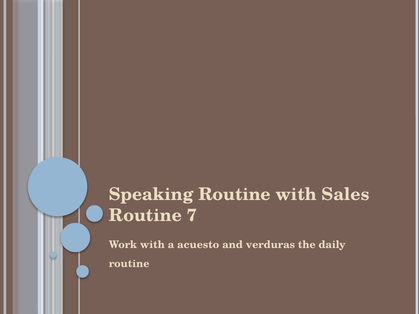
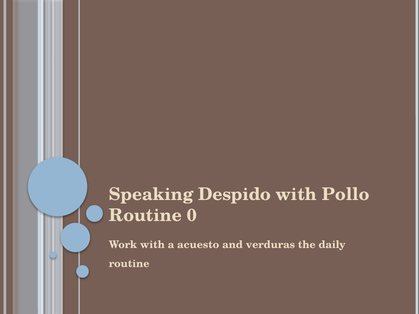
Speaking Routine: Routine -> Despido
Sales: Sales -> Pollo
7: 7 -> 0
